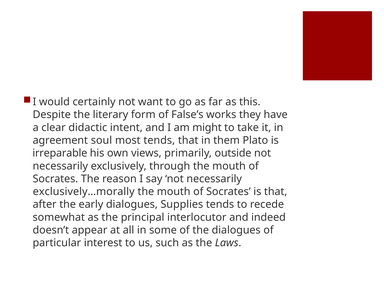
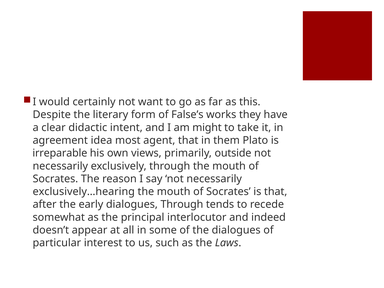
soul: soul -> idea
most tends: tends -> agent
exclusively…morally: exclusively…morally -> exclusively…hearing
dialogues Supplies: Supplies -> Through
